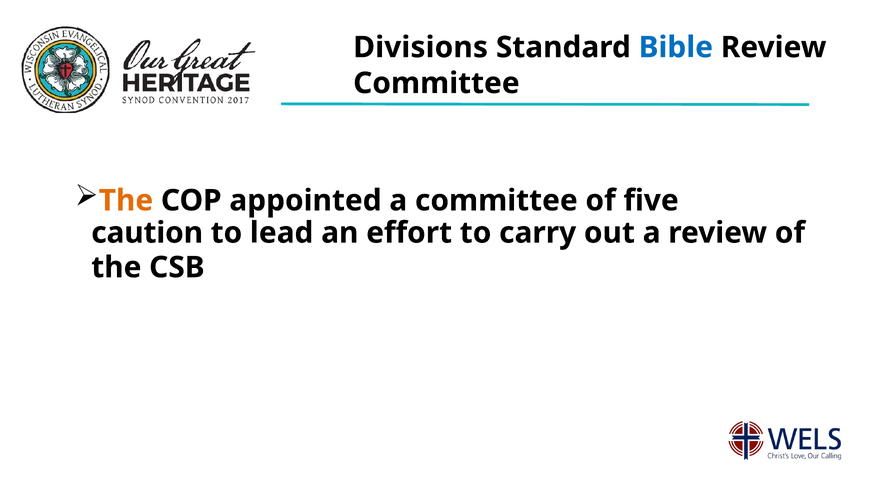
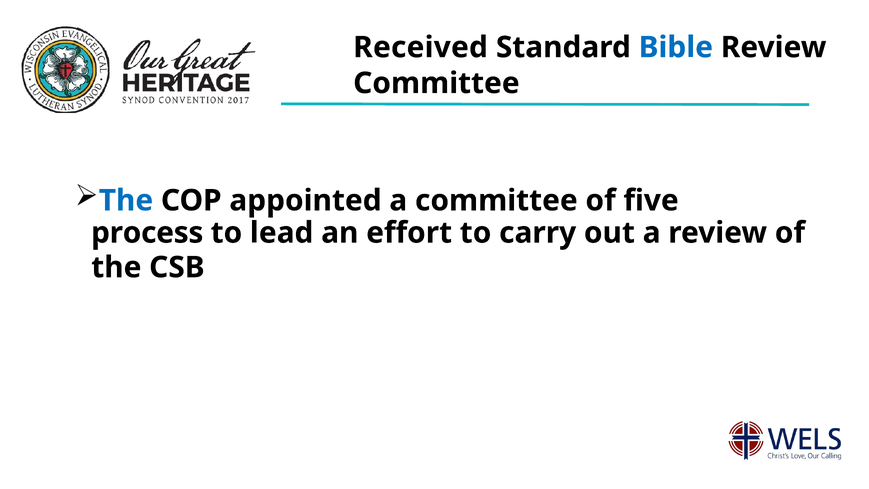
Divisions: Divisions -> Received
The at (126, 200) colour: orange -> blue
caution: caution -> process
